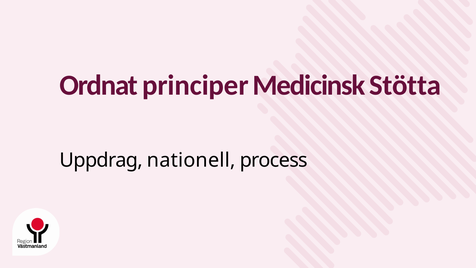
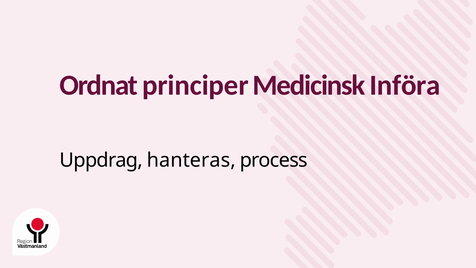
Stötta: Stötta -> Införa
nationell: nationell -> hanteras
